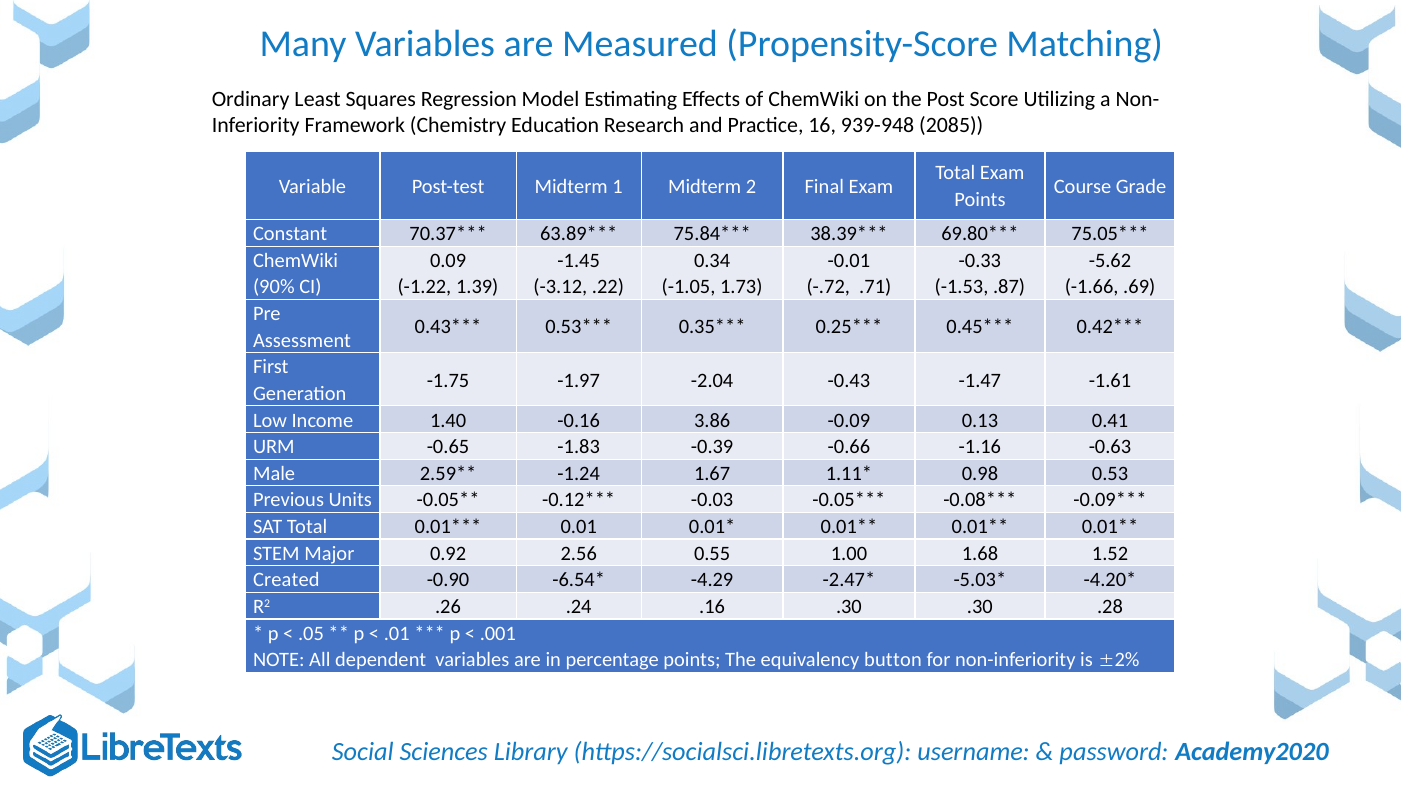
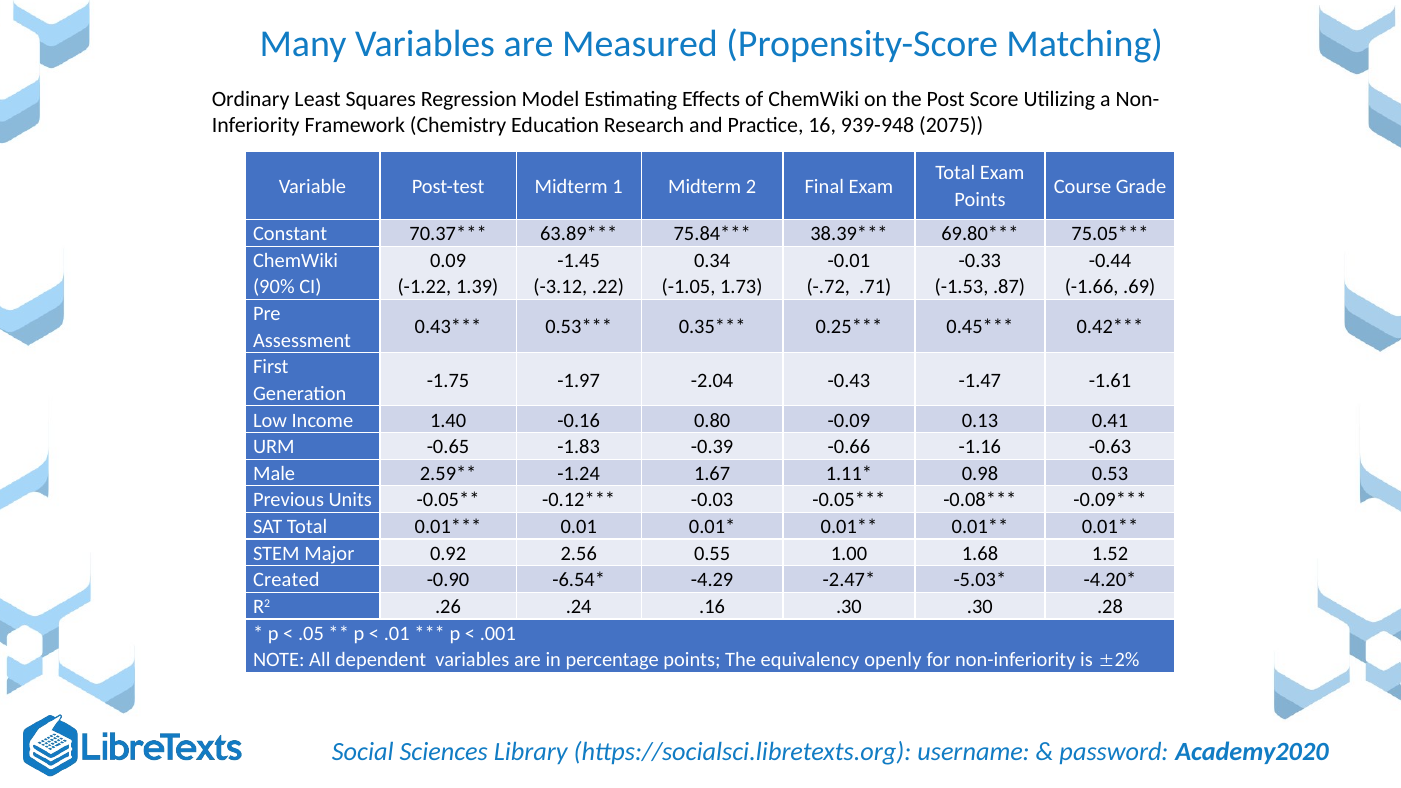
2085: 2085 -> 2075
-5.62: -5.62 -> -0.44
3.86: 3.86 -> 0.80
button: button -> openly
